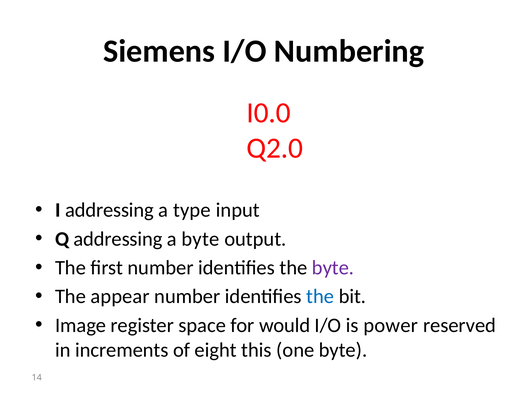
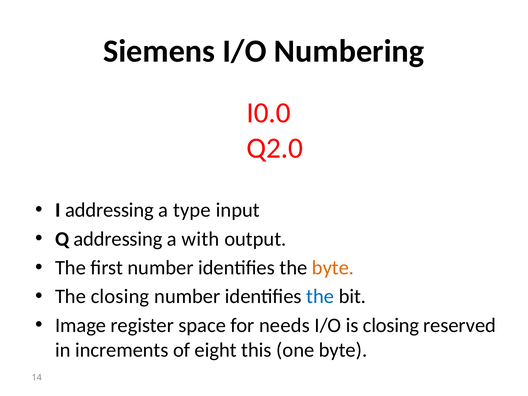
a byte: byte -> with
byte at (333, 268) colour: purple -> orange
The appear: appear -> closing
would: would -> needs
is power: power -> closing
